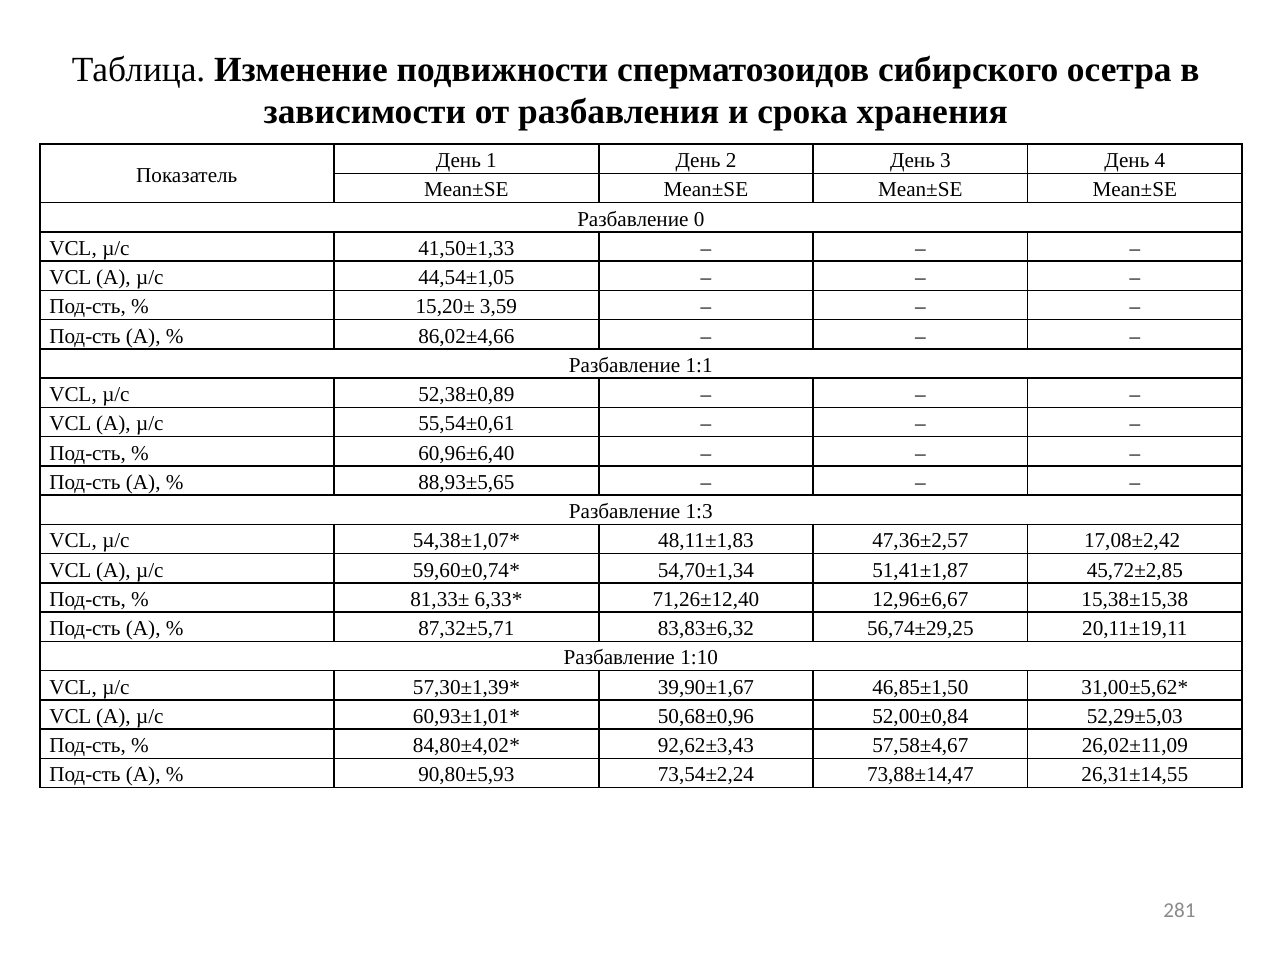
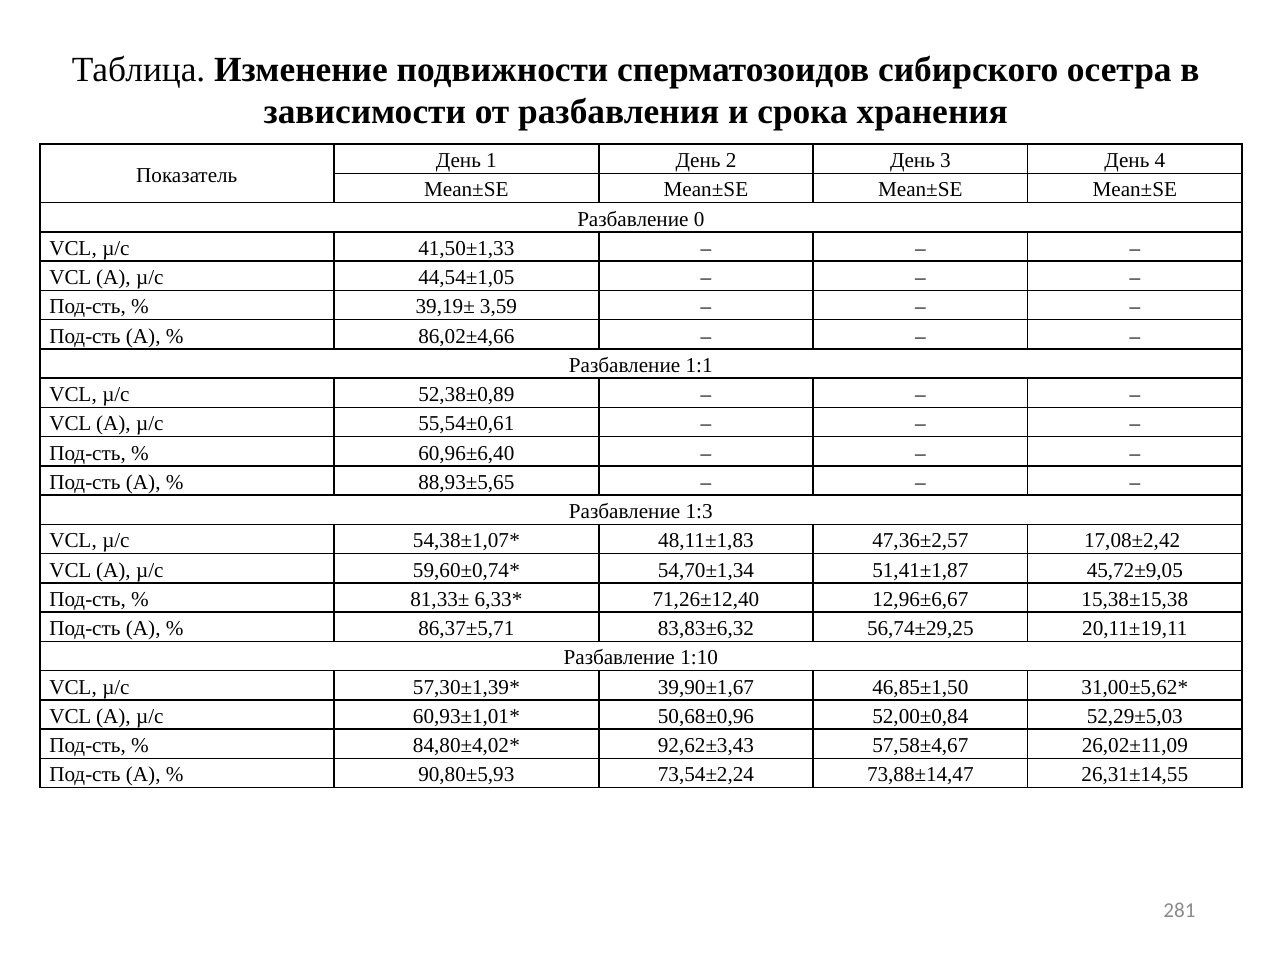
15,20±: 15,20± -> 39,19±
45,72±2,85: 45,72±2,85 -> 45,72±9,05
87,32±5,71: 87,32±5,71 -> 86,37±5,71
